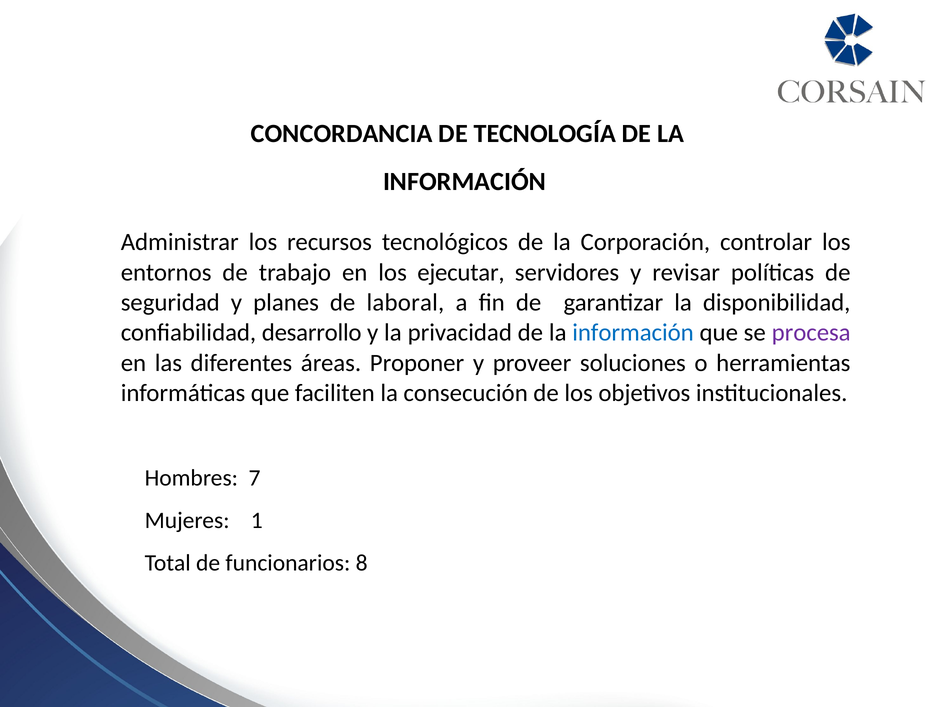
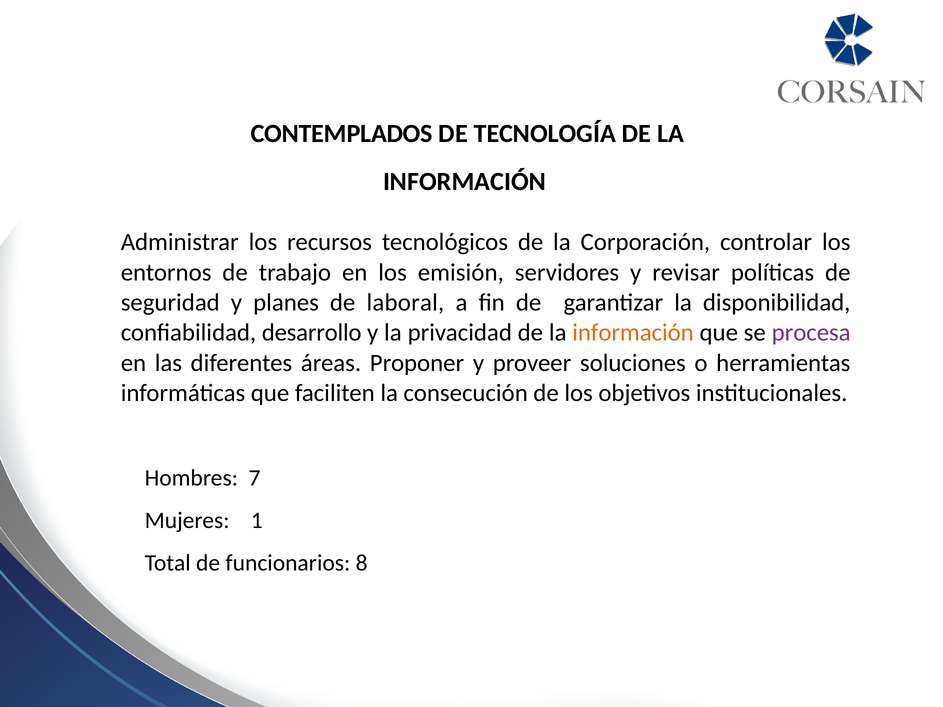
CONCORDANCIA: CONCORDANCIA -> CONTEMPLADOS
ejecutar: ejecutar -> emisión
información at (633, 333) colour: blue -> orange
